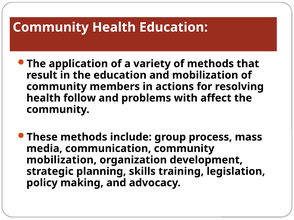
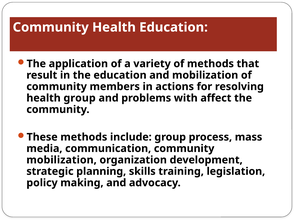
health follow: follow -> group
